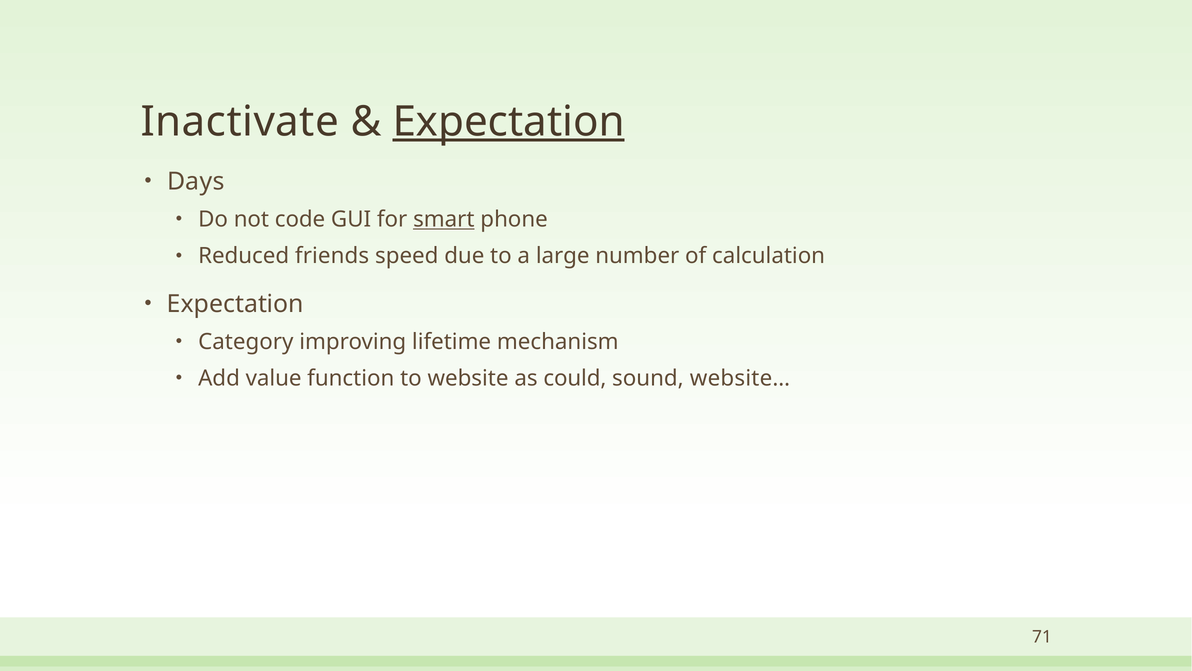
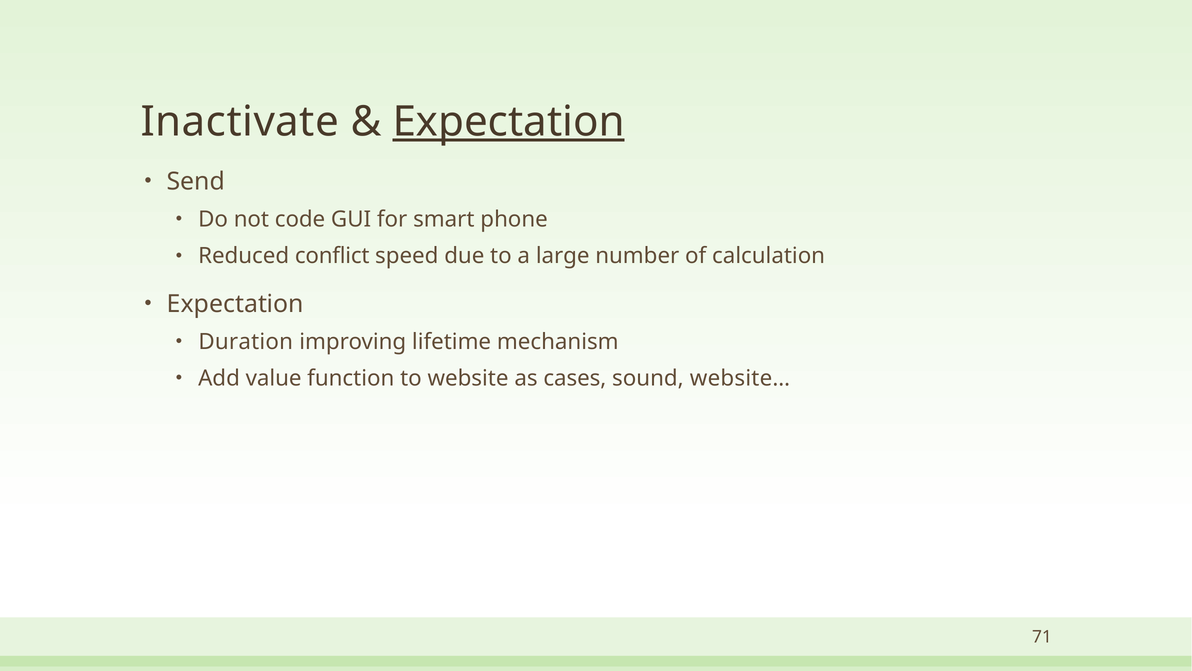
Days: Days -> Send
smart underline: present -> none
friends: friends -> conflict
Category: Category -> Duration
could: could -> cases
